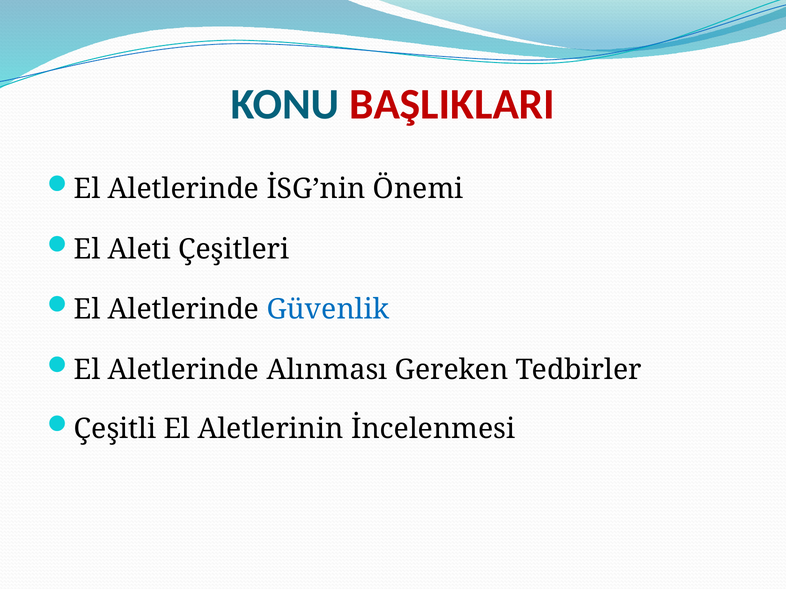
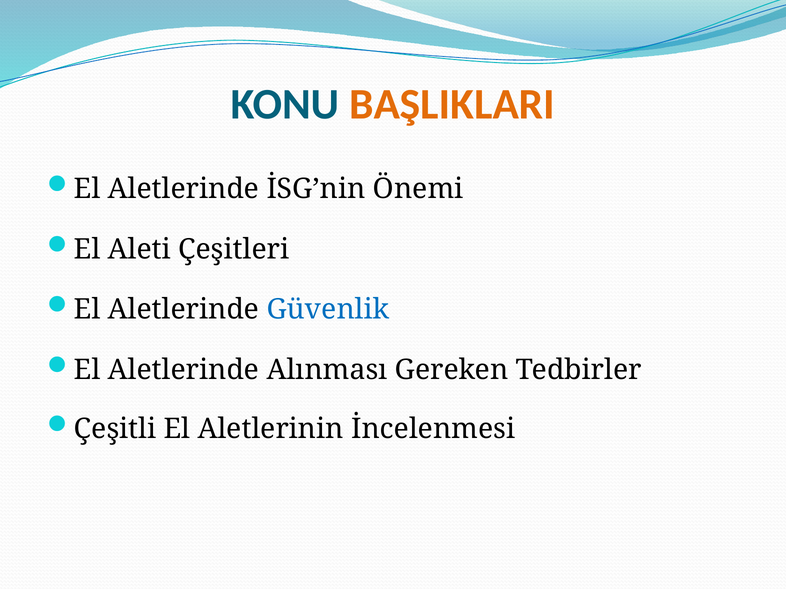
BAŞLIKLARI colour: red -> orange
